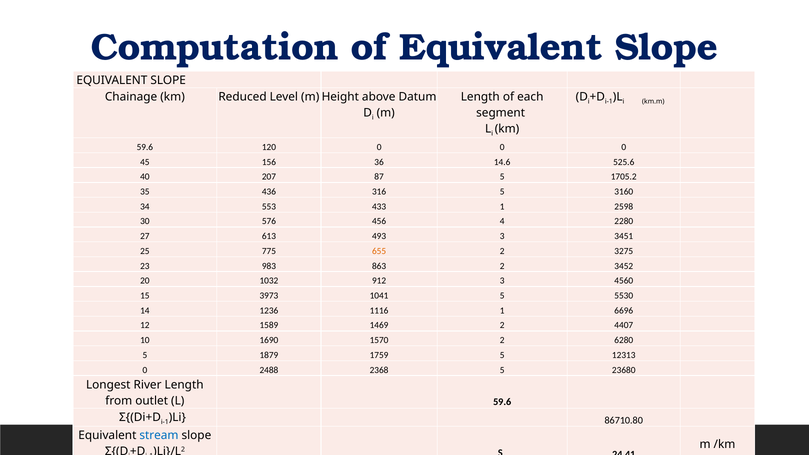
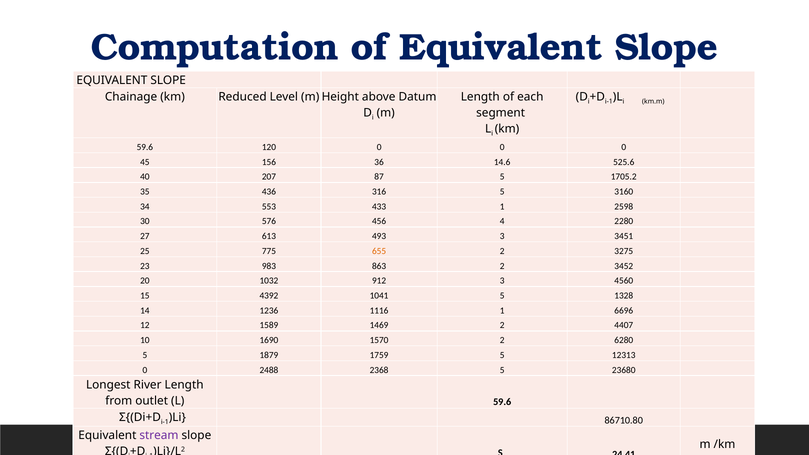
3973: 3973 -> 4392
5530: 5530 -> 1328
stream colour: blue -> purple
